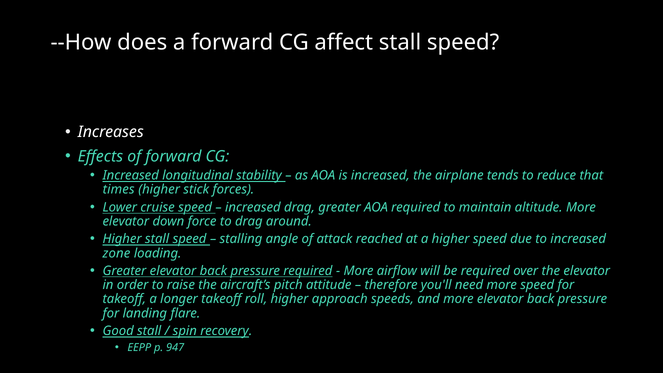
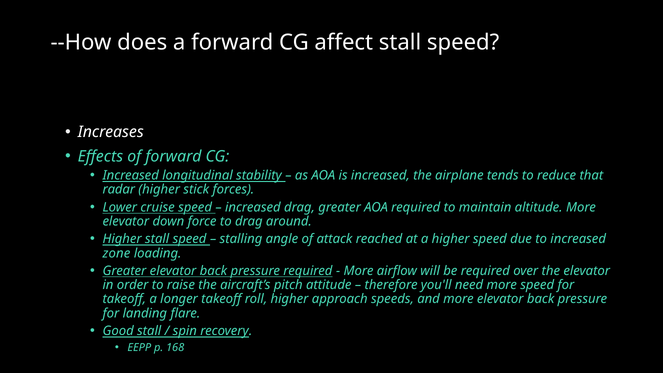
times: times -> radar
947: 947 -> 168
